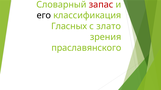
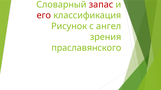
его colour: black -> red
Гласных: Гласных -> Рисунок
злато: злато -> ангел
